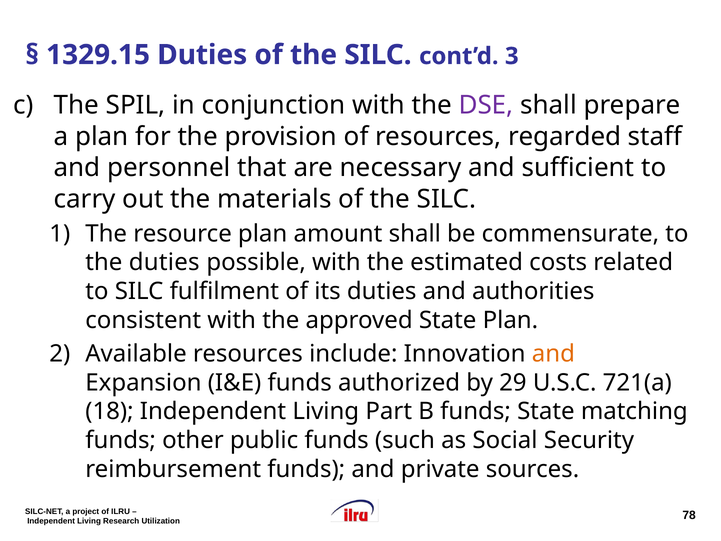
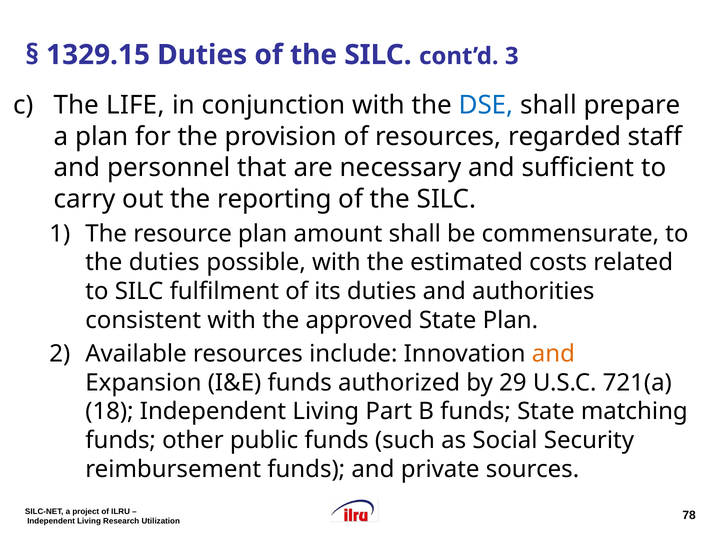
SPIL: SPIL -> LIFE
DSE colour: purple -> blue
materials: materials -> reporting
